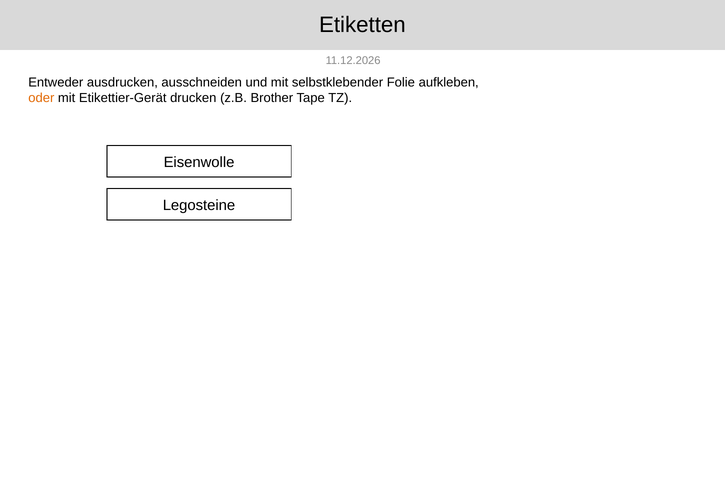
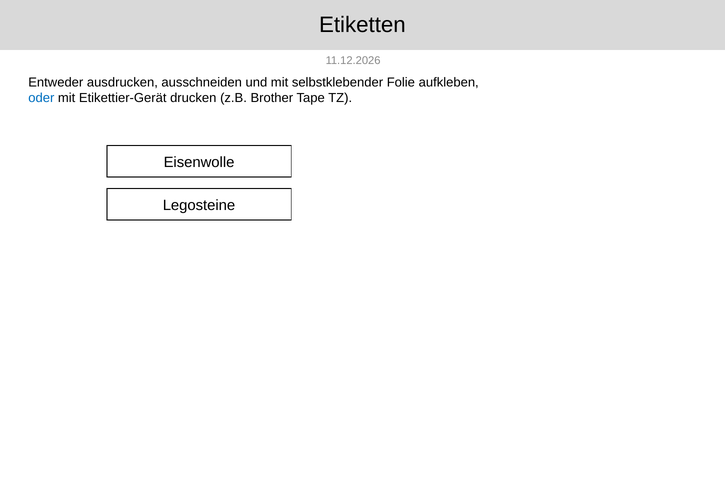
oder colour: orange -> blue
